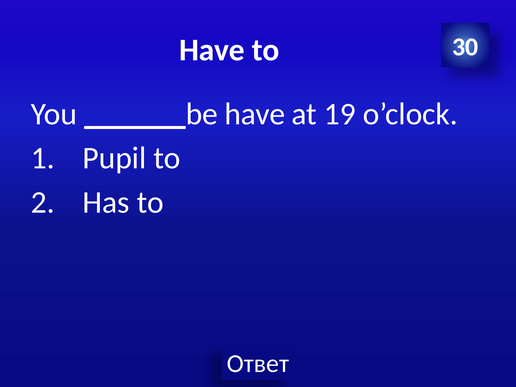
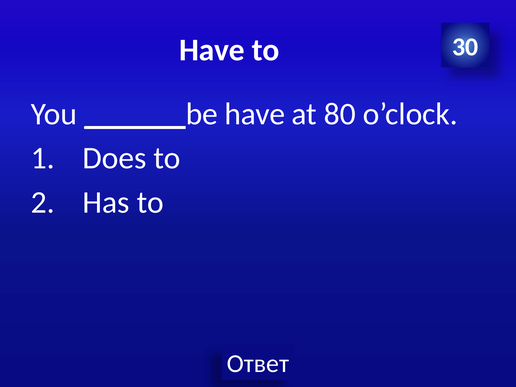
19: 19 -> 80
Pupil: Pupil -> Does
